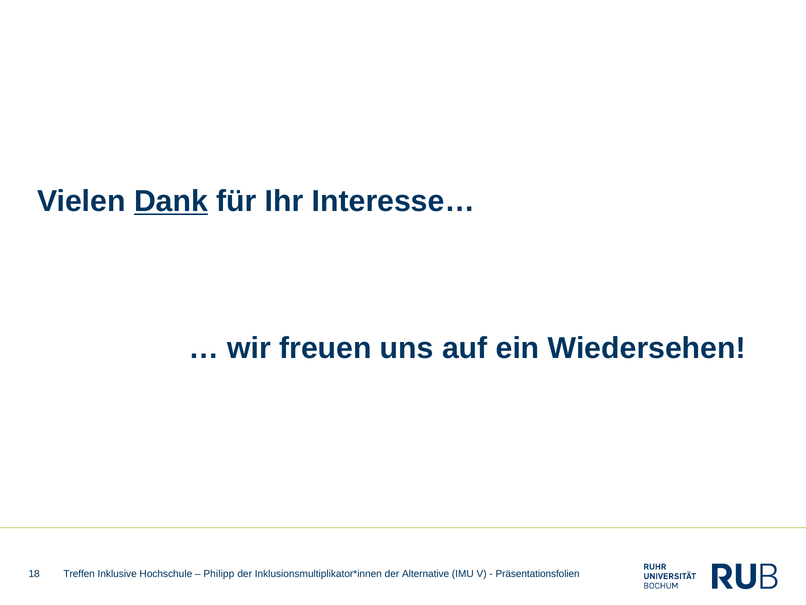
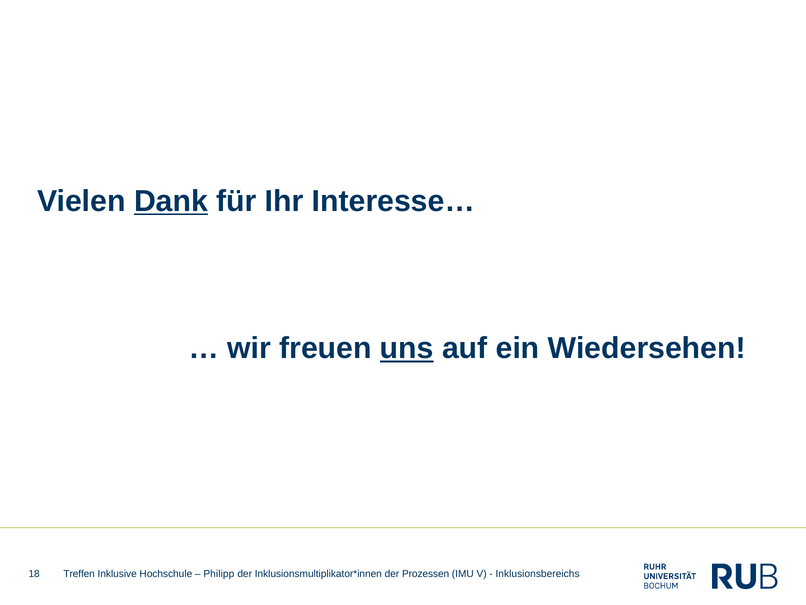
uns underline: none -> present
Alternative: Alternative -> Prozessen
Präsentationsfolien: Präsentationsfolien -> Inklusionsbereichs
